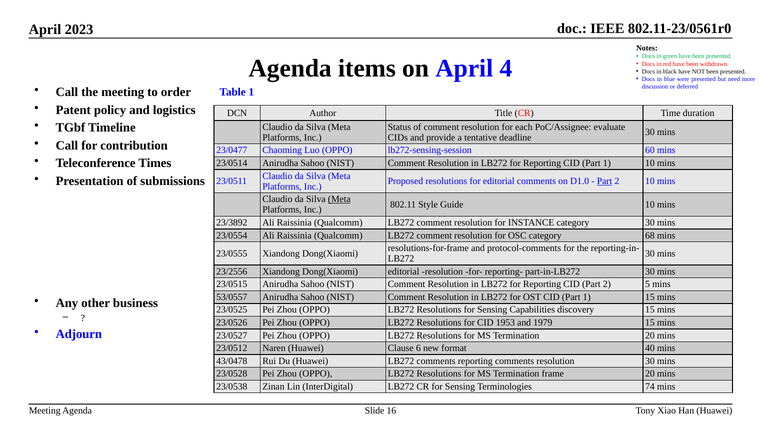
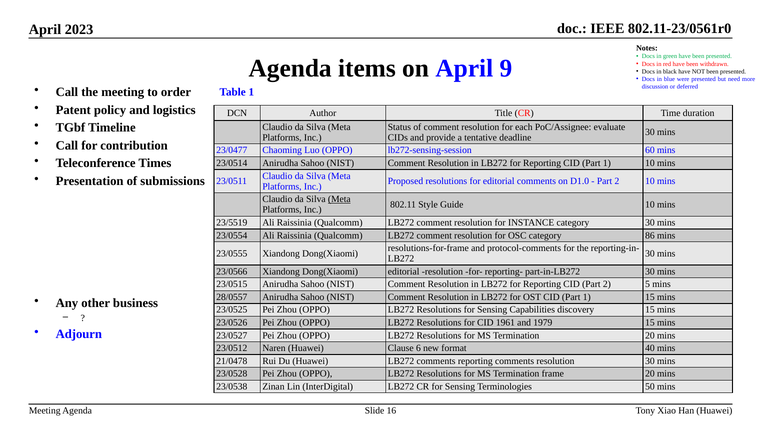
4: 4 -> 9
Part at (605, 181) underline: present -> none
23/3892: 23/3892 -> 23/5519
68: 68 -> 86
23/2556: 23/2556 -> 23/0566
53/0557: 53/0557 -> 28/0557
1953: 1953 -> 1961
43/0478: 43/0478 -> 21/0478
74: 74 -> 50
